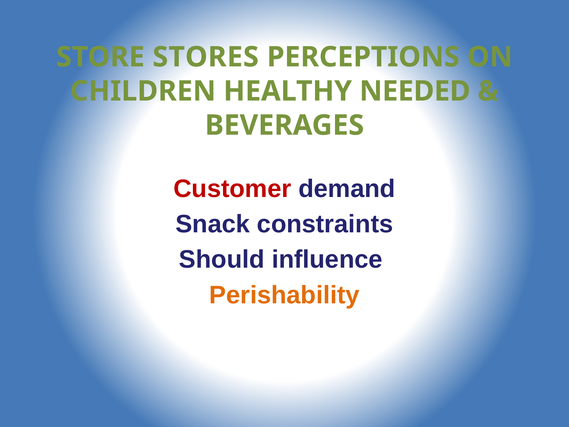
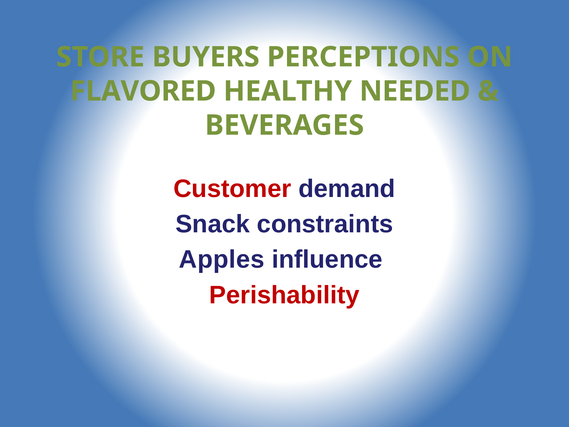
STORES: STORES -> BUYERS
CHILDREN: CHILDREN -> FLAVORED
Should: Should -> Apples
Perishability colour: orange -> red
